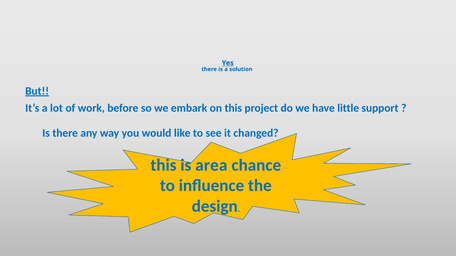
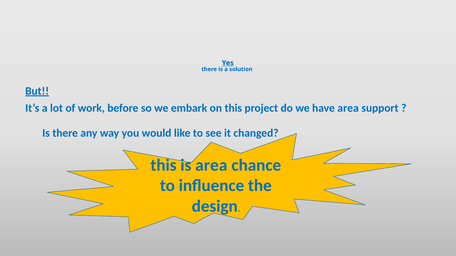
have little: little -> area
